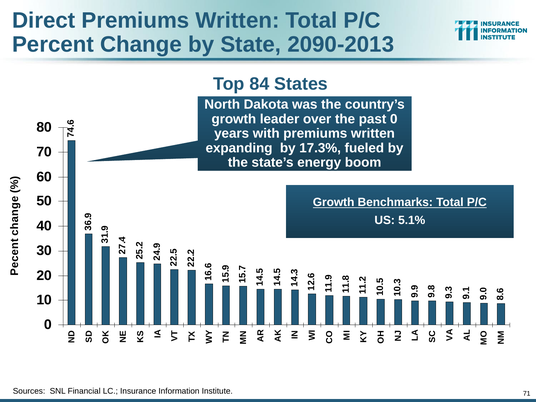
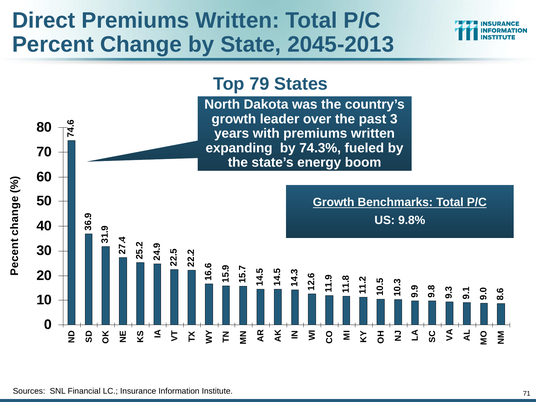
2090-2013: 2090-2013 -> 2045-2013
84: 84 -> 79
past 0: 0 -> 3
17.3%: 17.3% -> 74.3%
5.1%: 5.1% -> 9.8%
